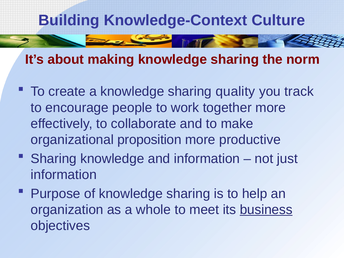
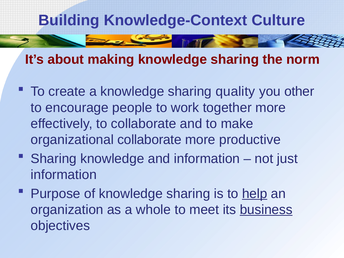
track: track -> other
organizational proposition: proposition -> collaborate
help underline: none -> present
